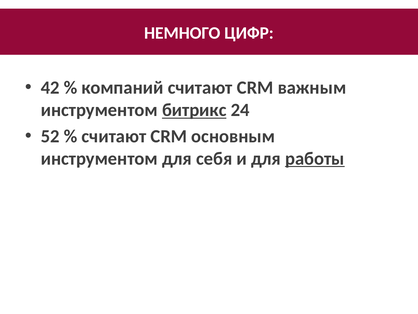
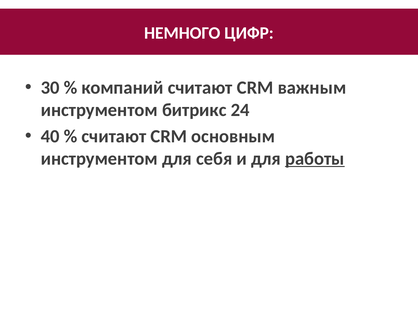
42: 42 -> 30
битрикс underline: present -> none
52: 52 -> 40
